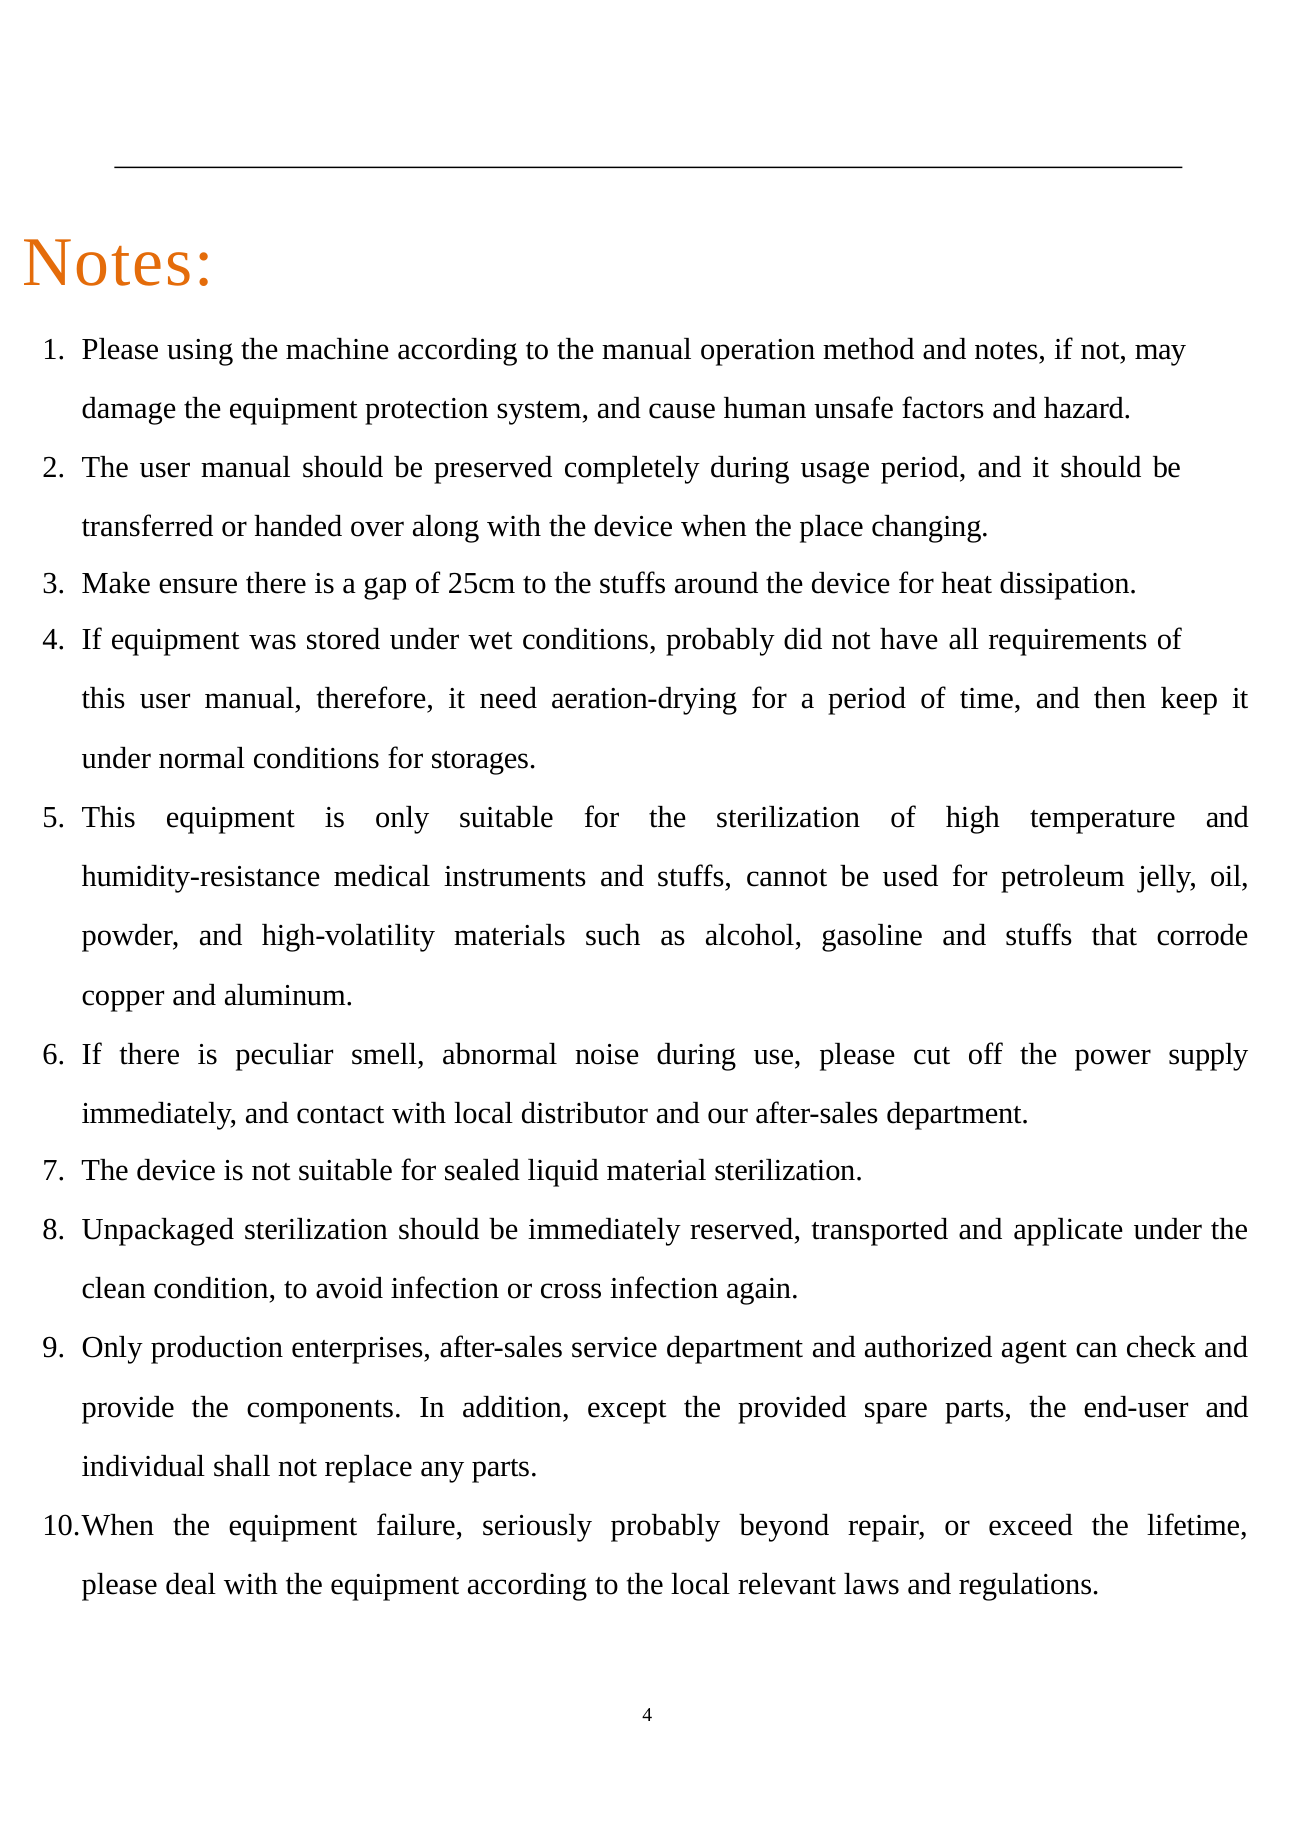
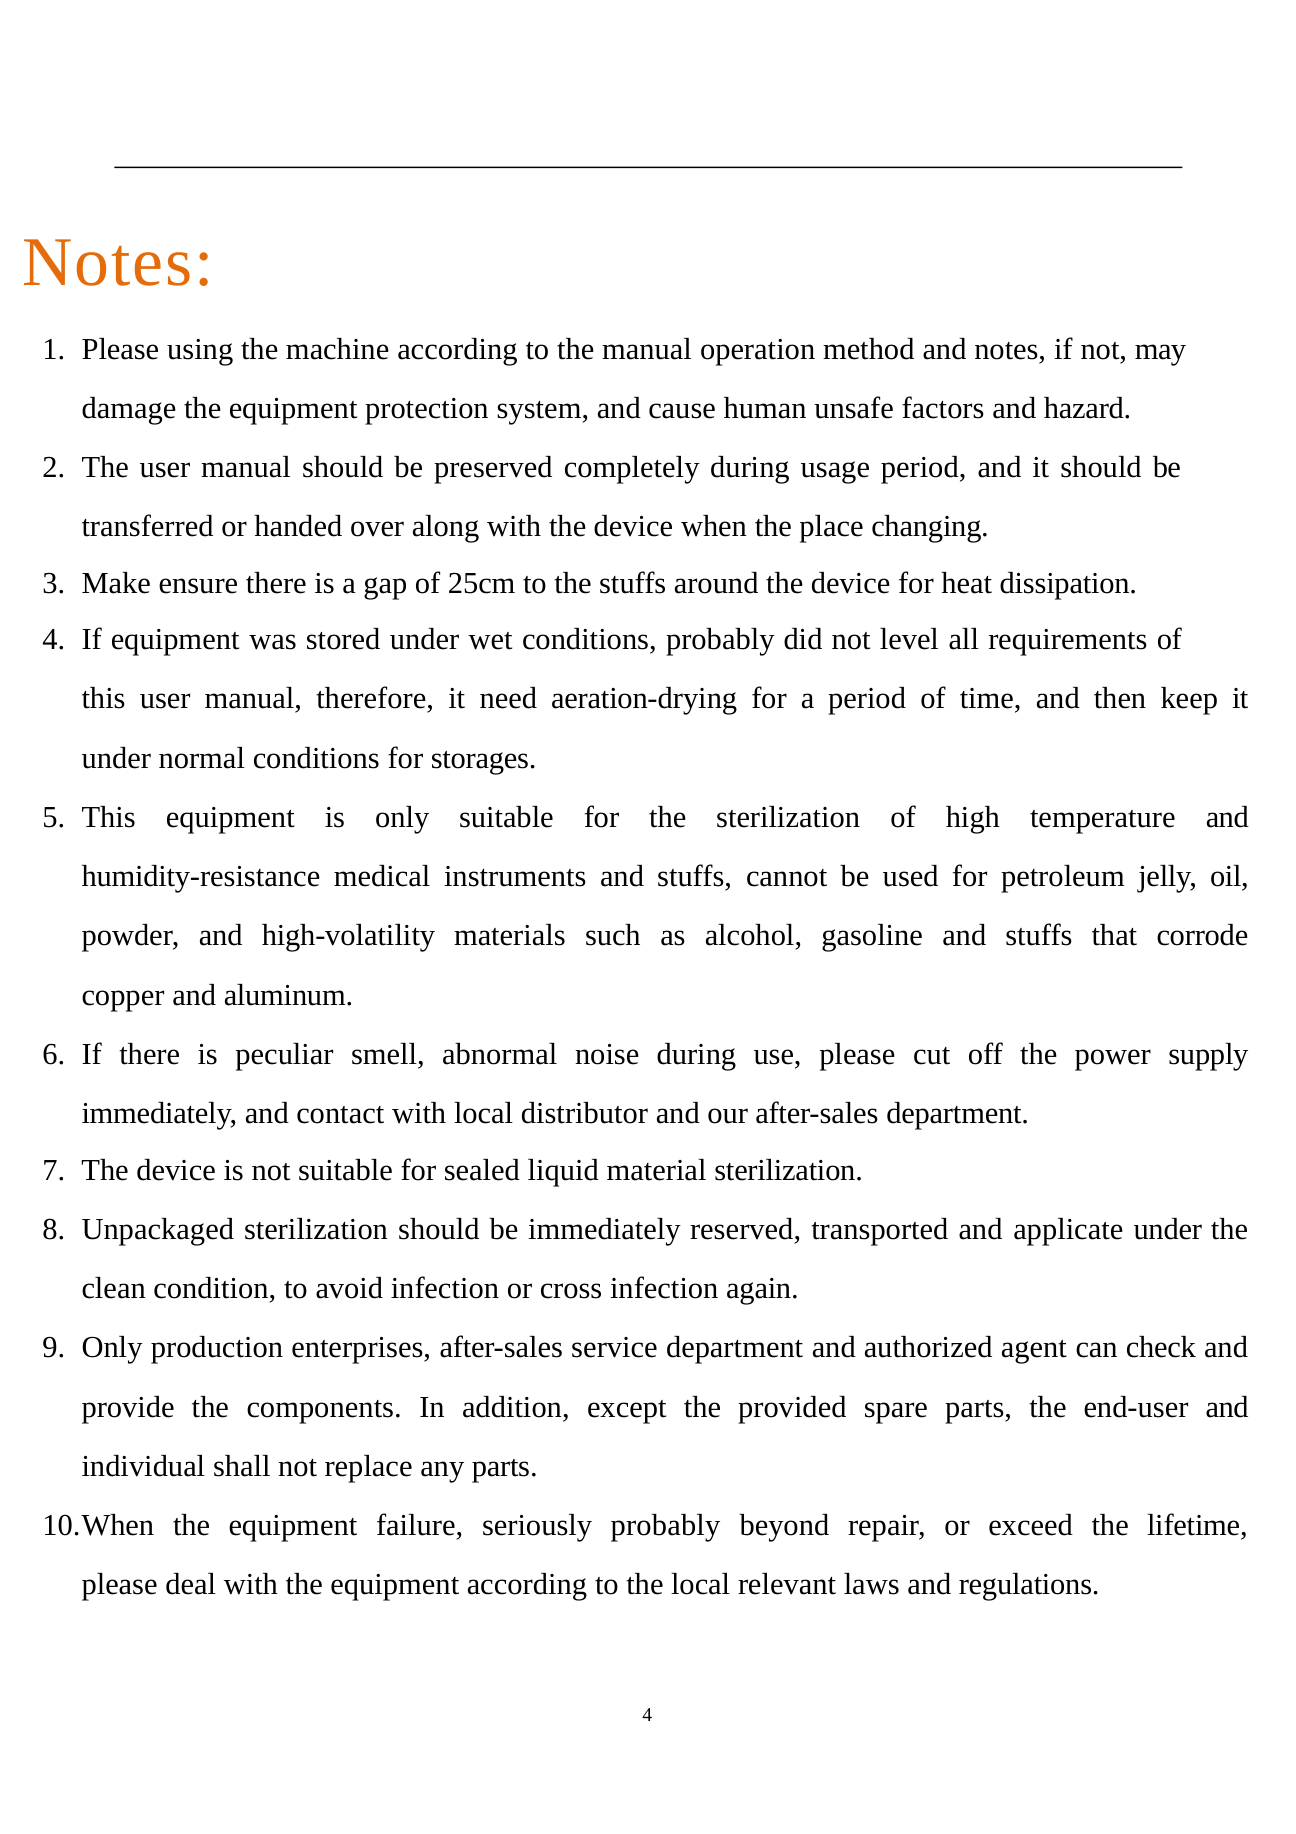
have: have -> level
